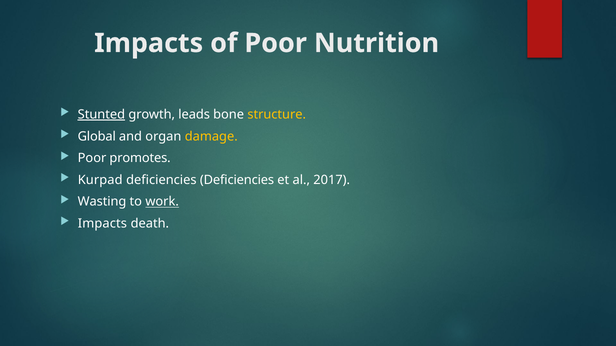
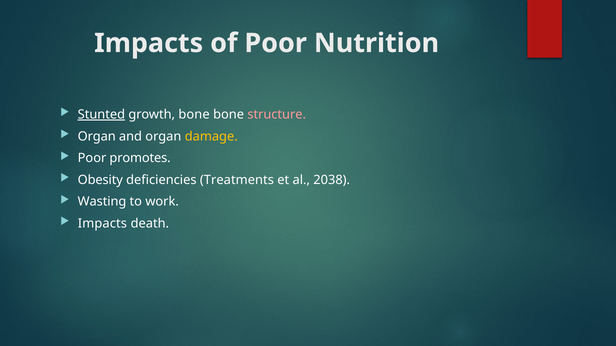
growth leads: leads -> bone
structure colour: yellow -> pink
Global at (97, 136): Global -> Organ
Kurpad: Kurpad -> Obesity
deficiencies Deficiencies: Deficiencies -> Treatments
2017: 2017 -> 2038
work underline: present -> none
